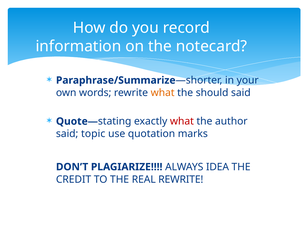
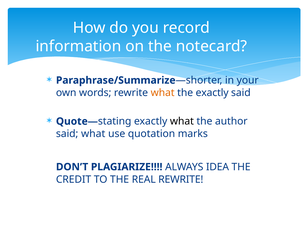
the should: should -> exactly
what at (182, 121) colour: red -> black
said topic: topic -> what
